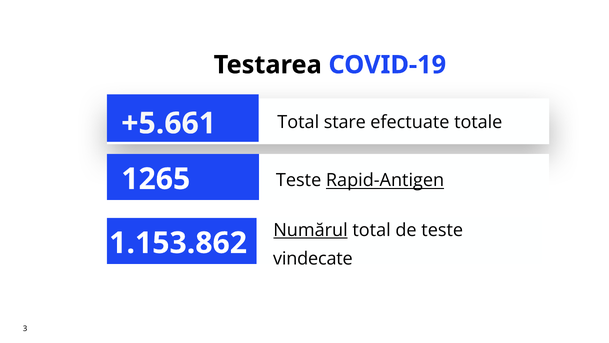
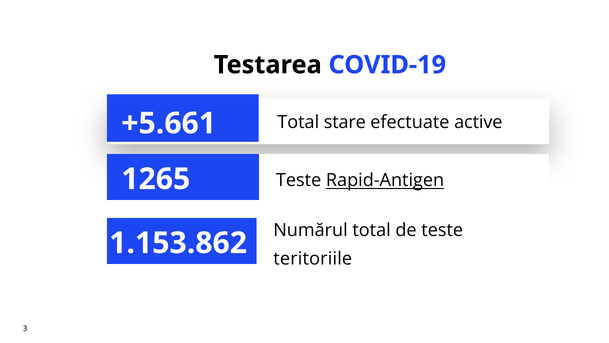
totale: totale -> active
Numărul underline: present -> none
vindecate: vindecate -> teritoriile
